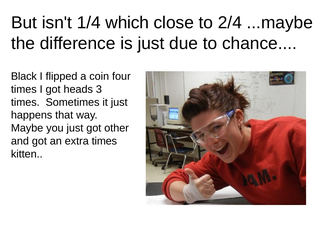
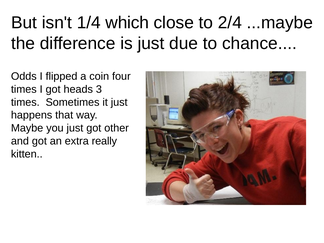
Black: Black -> Odds
extra times: times -> really
